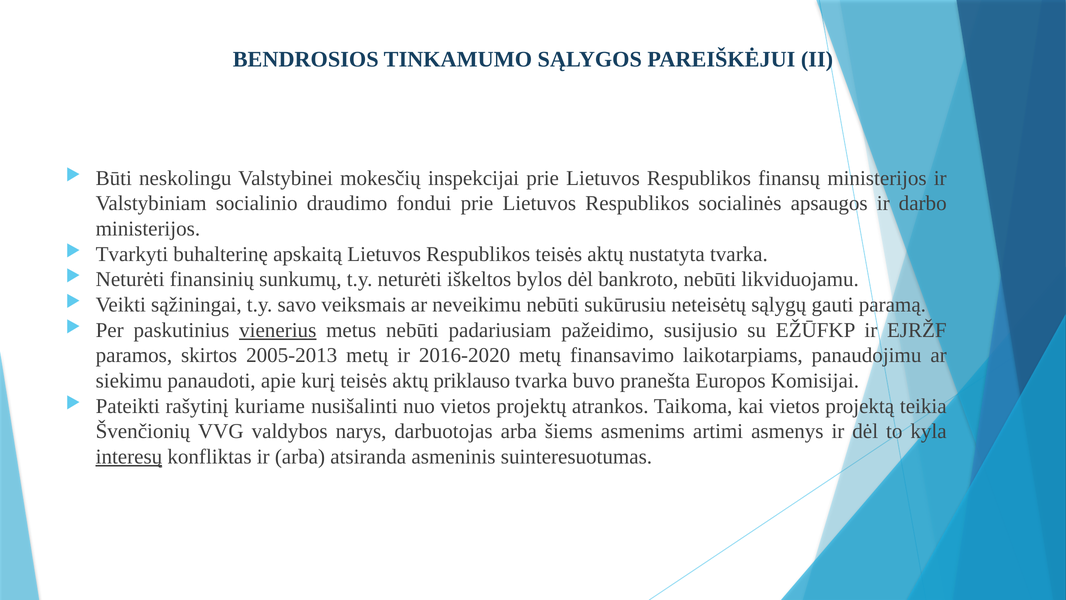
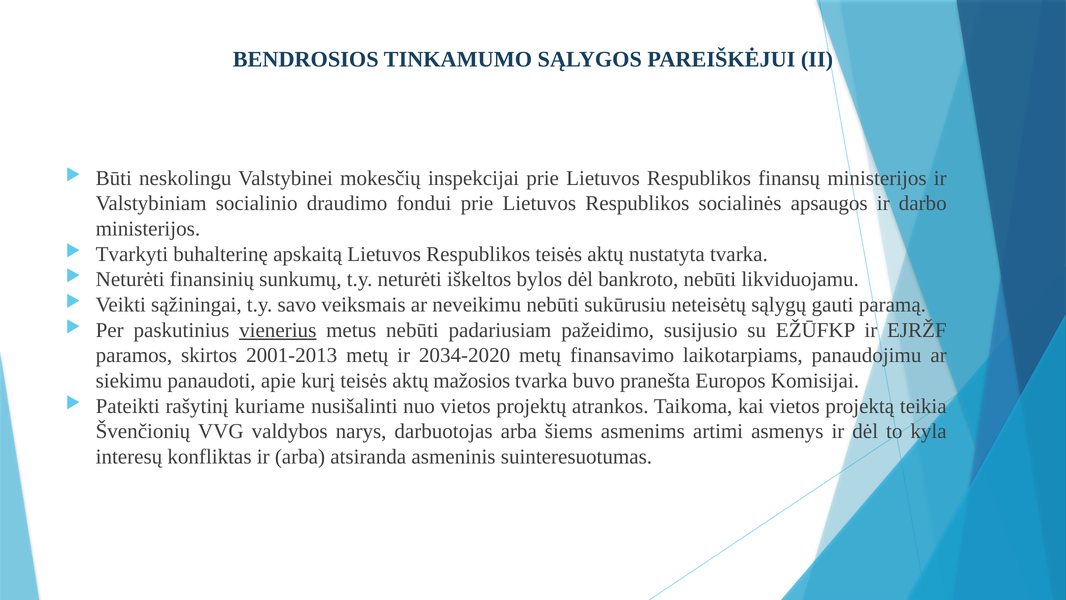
2005-2013: 2005-2013 -> 2001-2013
2016-2020: 2016-2020 -> 2034-2020
priklauso: priklauso -> mažosios
interesų underline: present -> none
